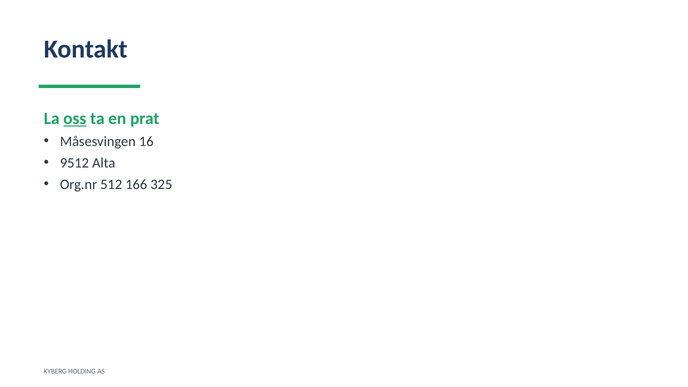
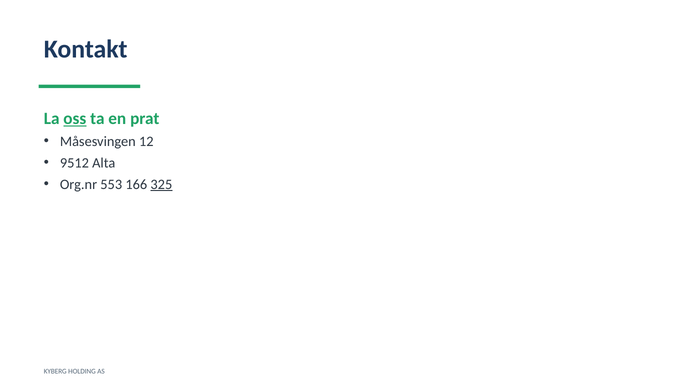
16: 16 -> 12
512: 512 -> 553
325 underline: none -> present
